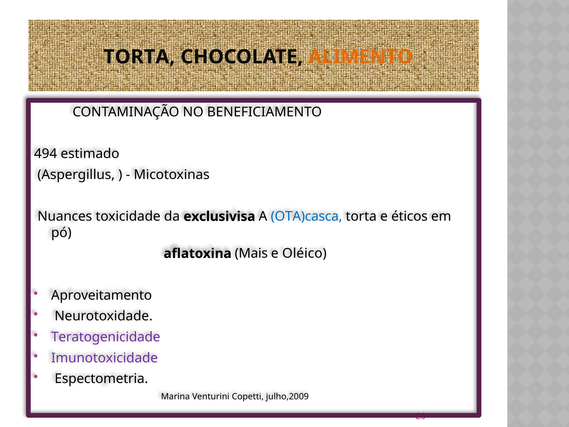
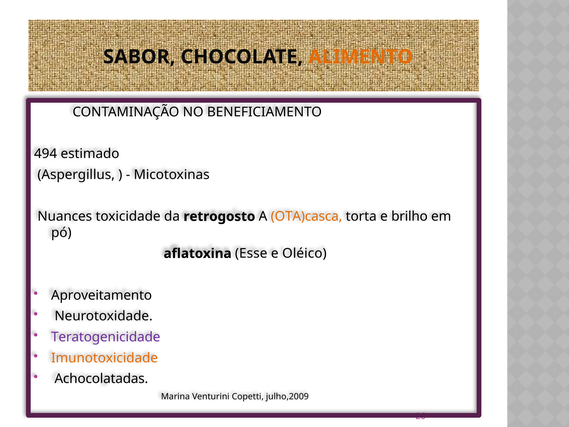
TORTA at (139, 57): TORTA -> SABOR
exclusivisa: exclusivisa -> retrogosto
OTA)casca colour: blue -> orange
éticos: éticos -> brilho
Mais: Mais -> Esse
Imunotoxicidade colour: purple -> orange
Espectometria: Espectometria -> Achocolatadas
